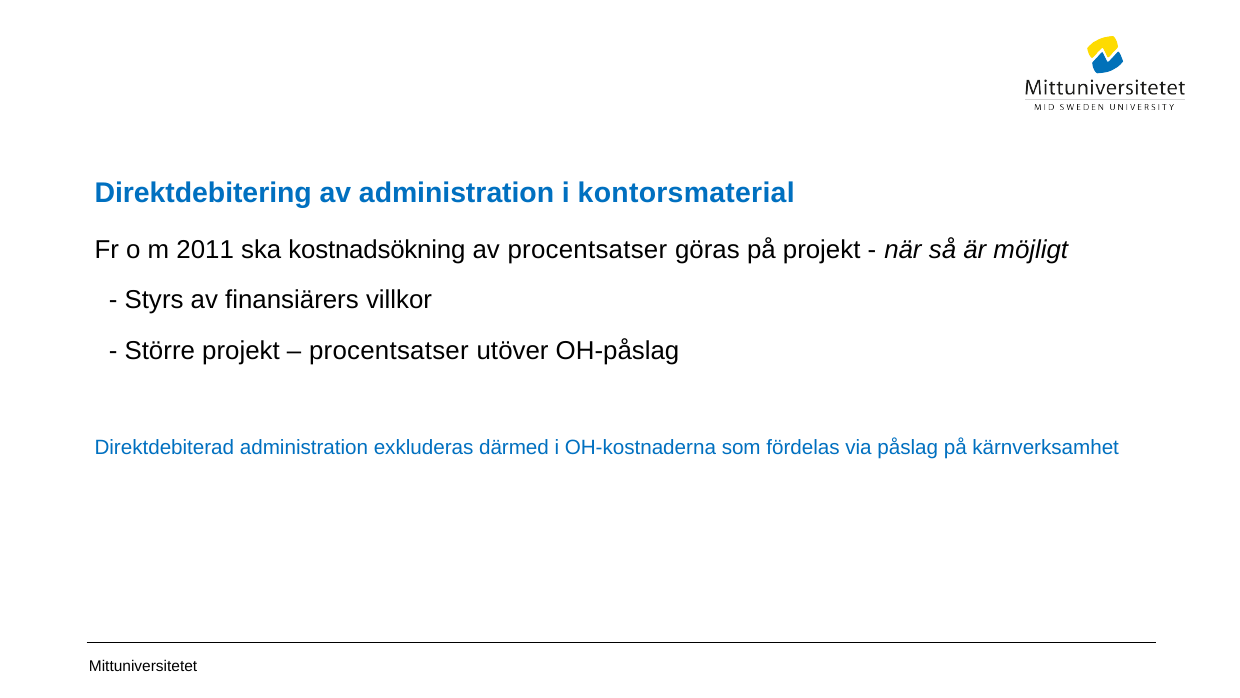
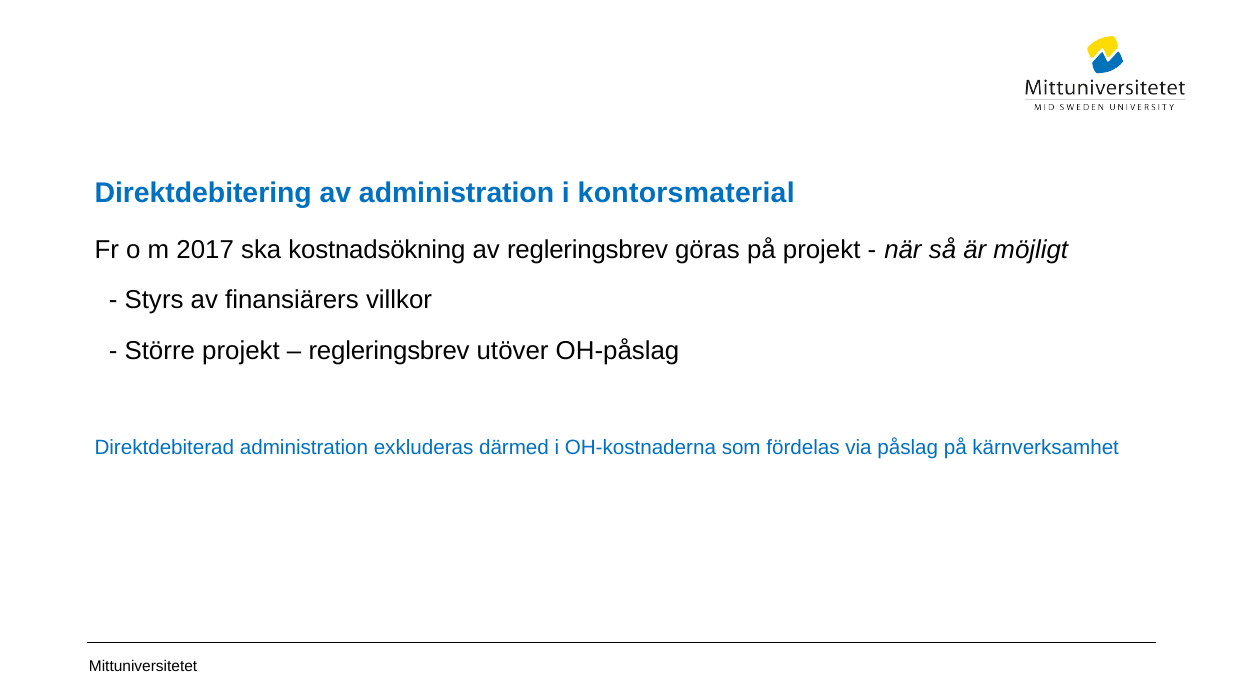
2011: 2011 -> 2017
av procentsatser: procentsatser -> regleringsbrev
procentsatser at (389, 350): procentsatser -> regleringsbrev
